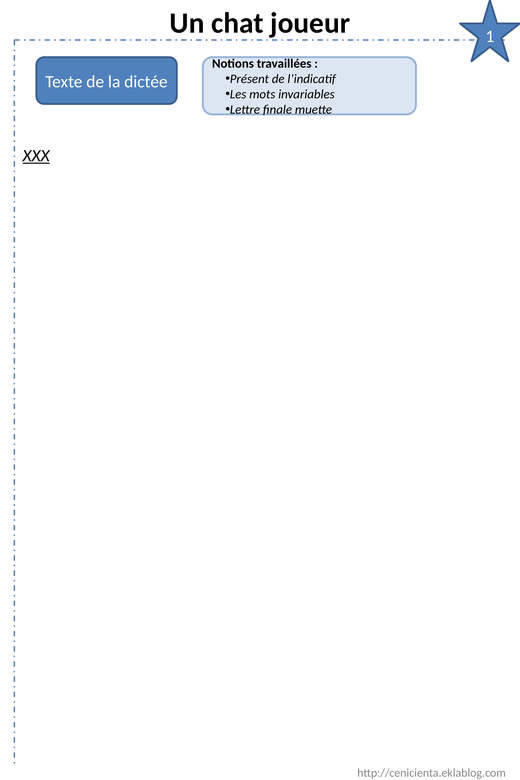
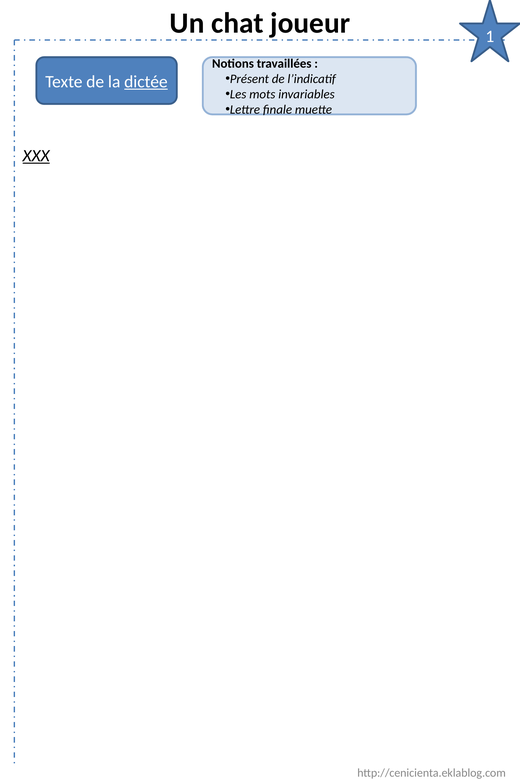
dictée underline: none -> present
